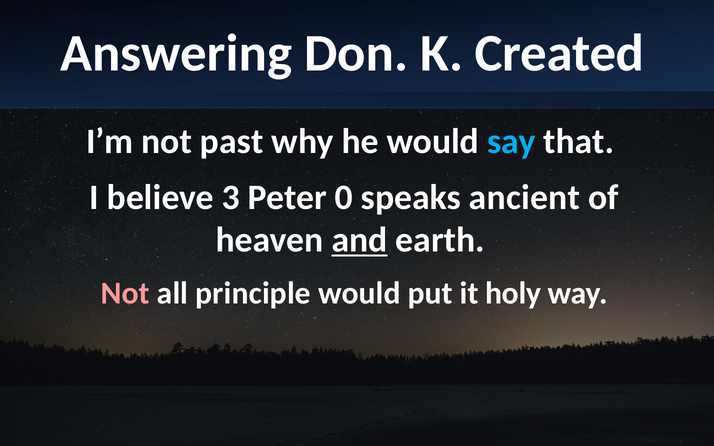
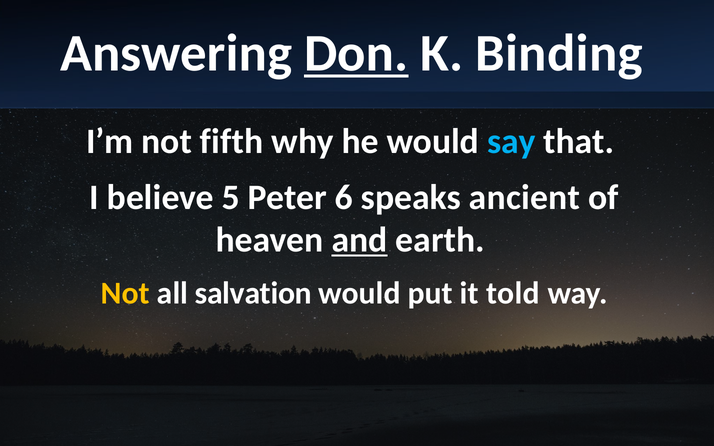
Don underline: none -> present
Created: Created -> Binding
past: past -> fifth
3: 3 -> 5
0: 0 -> 6
Not at (125, 294) colour: pink -> yellow
principle: principle -> salvation
holy: holy -> told
